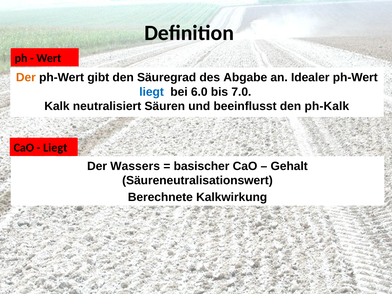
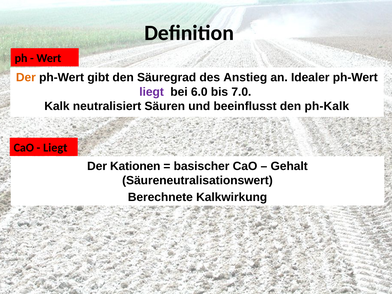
Abgabe: Abgabe -> Anstieg
liegt at (152, 92) colour: blue -> purple
Wassers: Wassers -> Kationen
